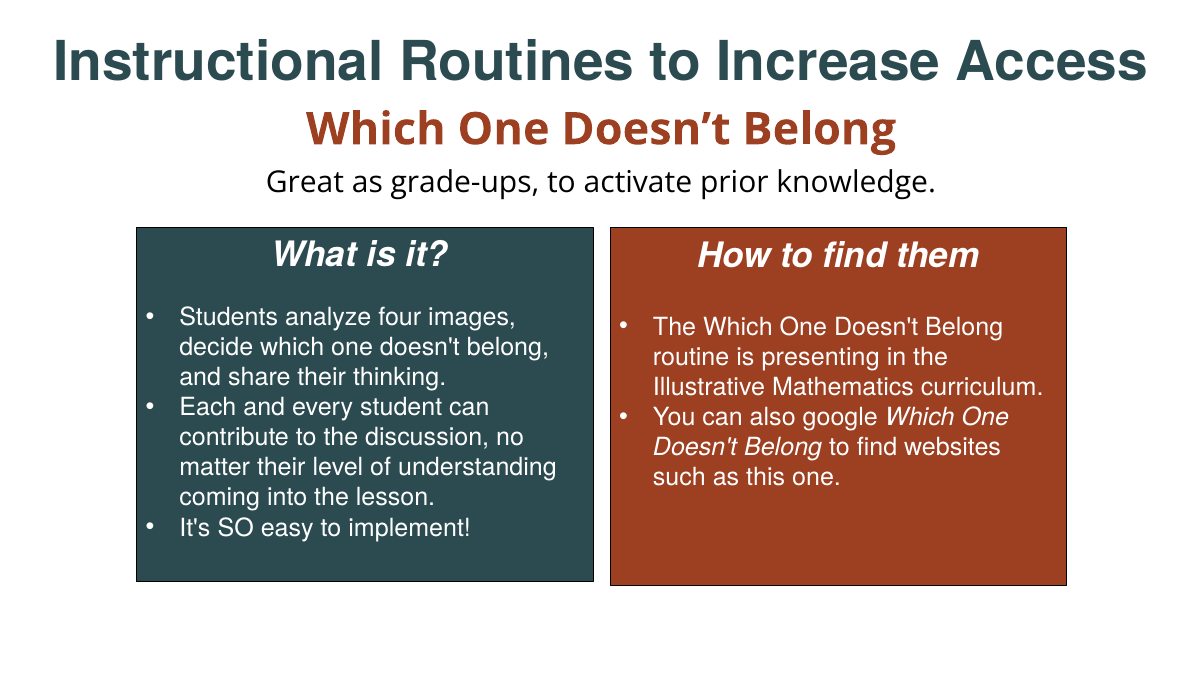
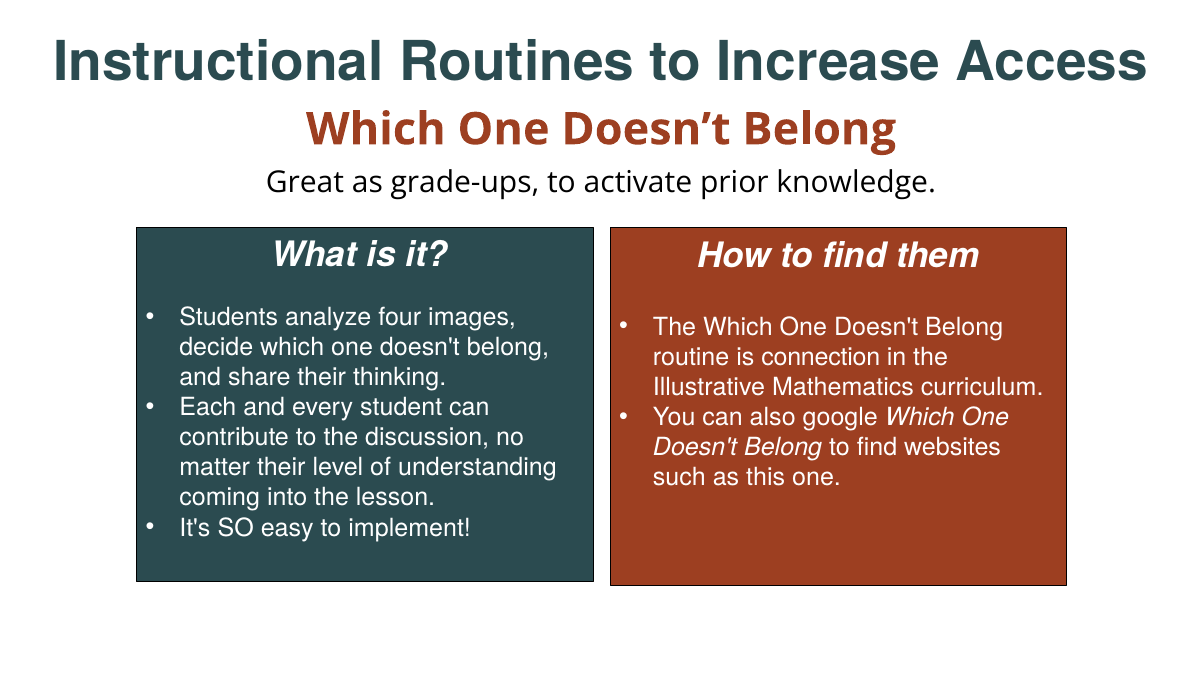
presenting: presenting -> connection
